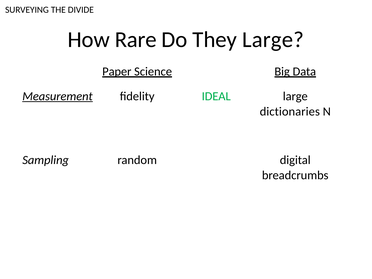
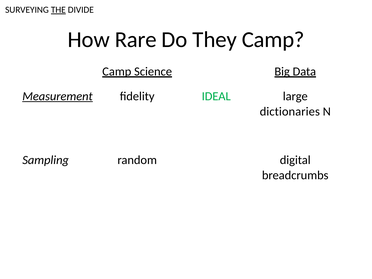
THE underline: none -> present
They Large: Large -> Camp
Paper at (117, 72): Paper -> Camp
